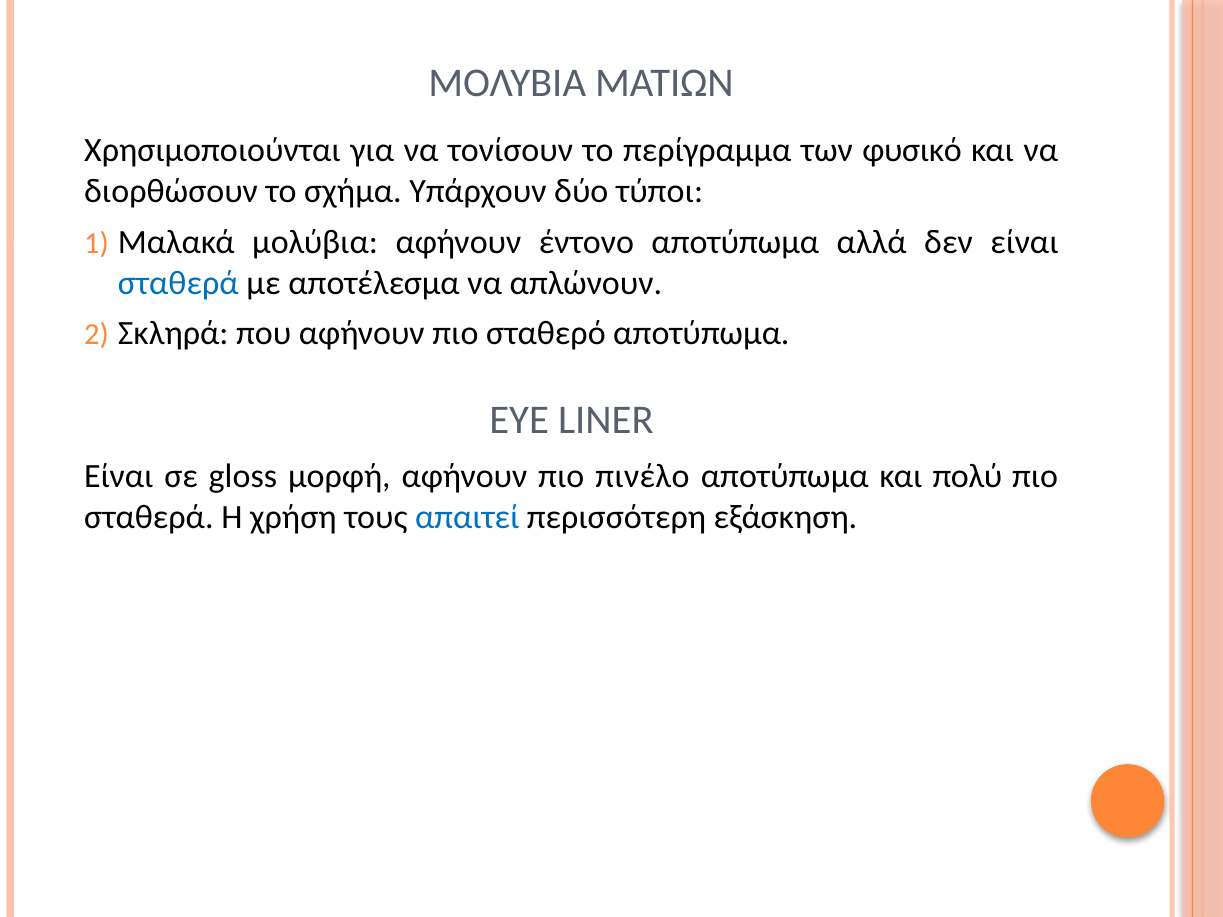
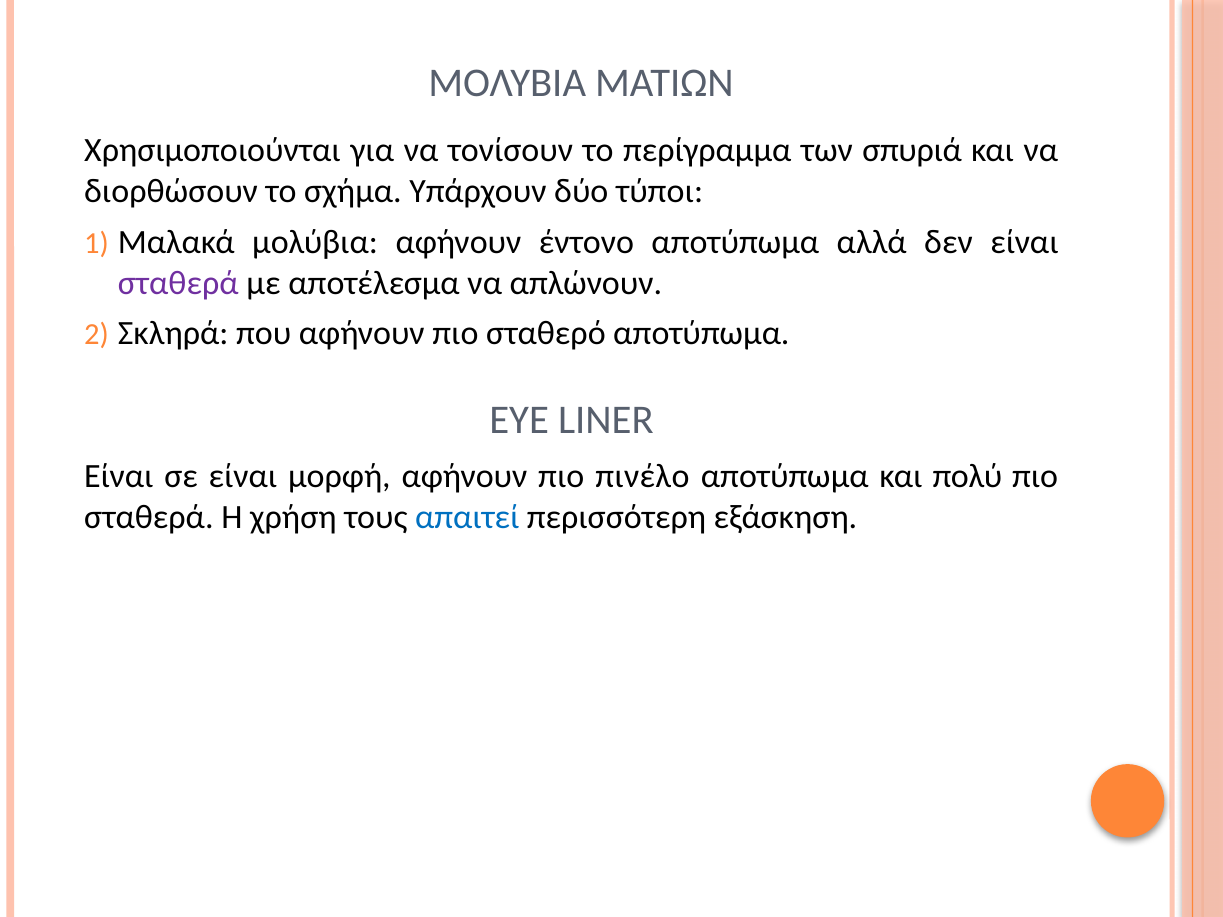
φυσικό: φυσικό -> σπυριά
σταθερά at (178, 283) colour: blue -> purple
σε gloss: gloss -> είναι
